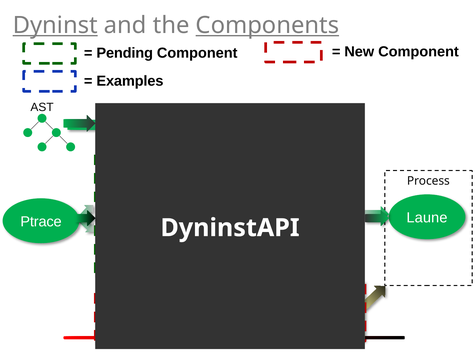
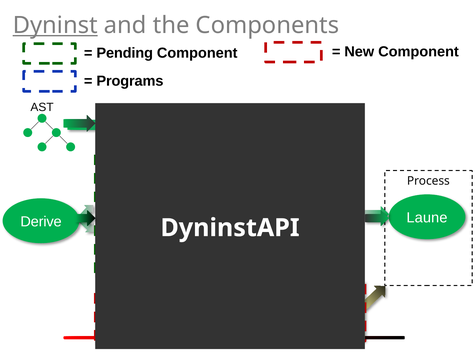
Components underline: present -> none
Examples: Examples -> Programs
Ptrace: Ptrace -> Derive
